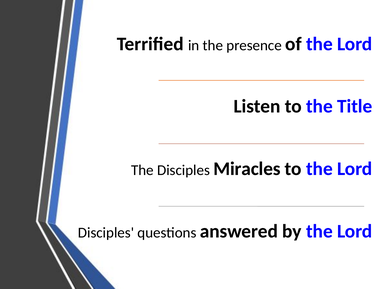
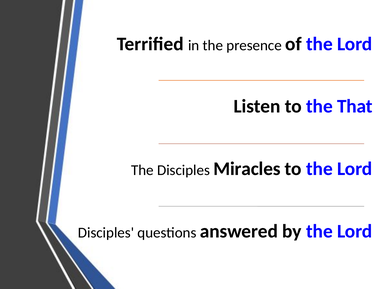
Title: Title -> That
